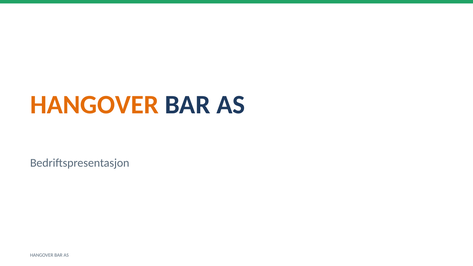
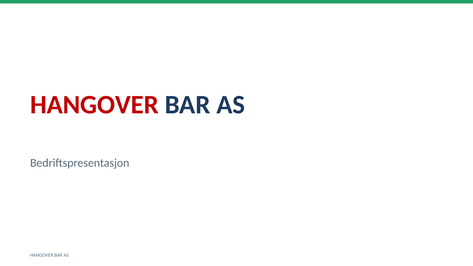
HANGOVER at (94, 105) colour: orange -> red
